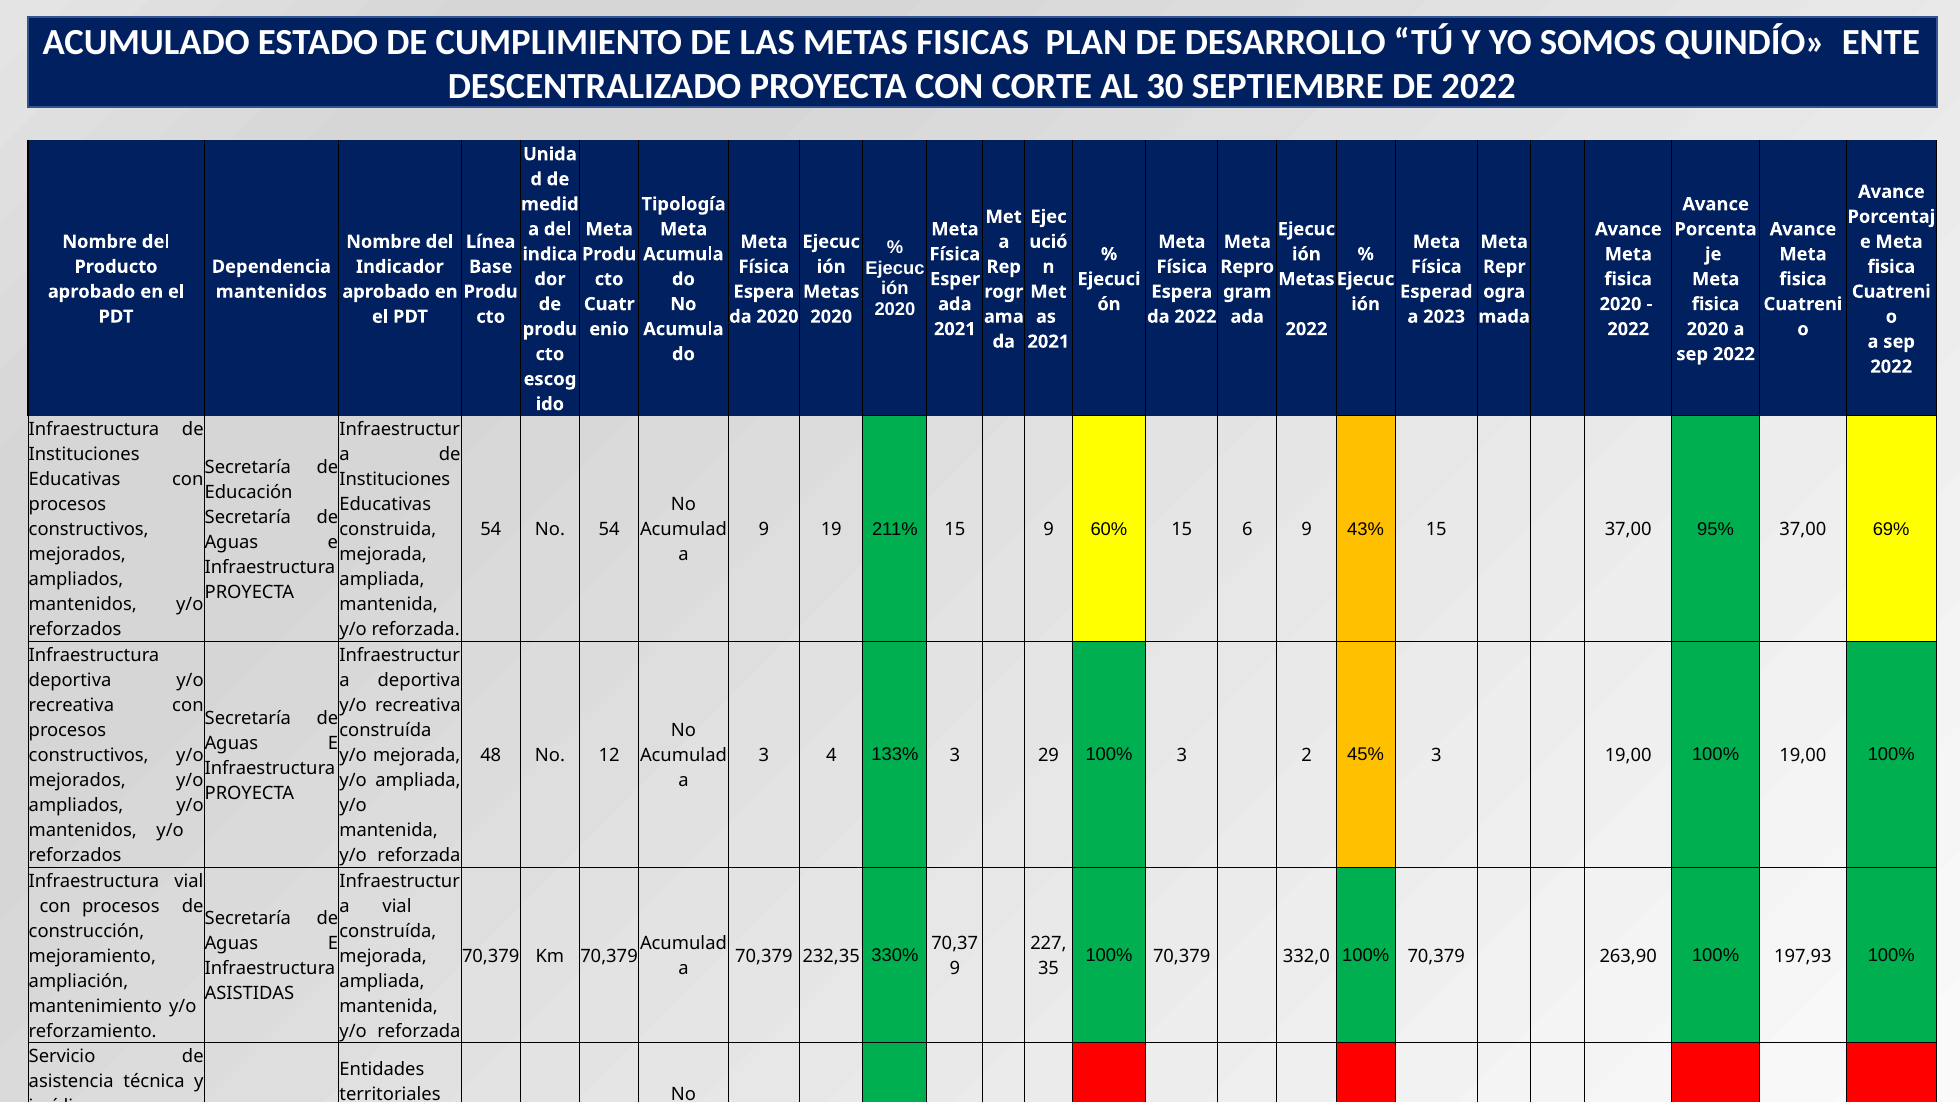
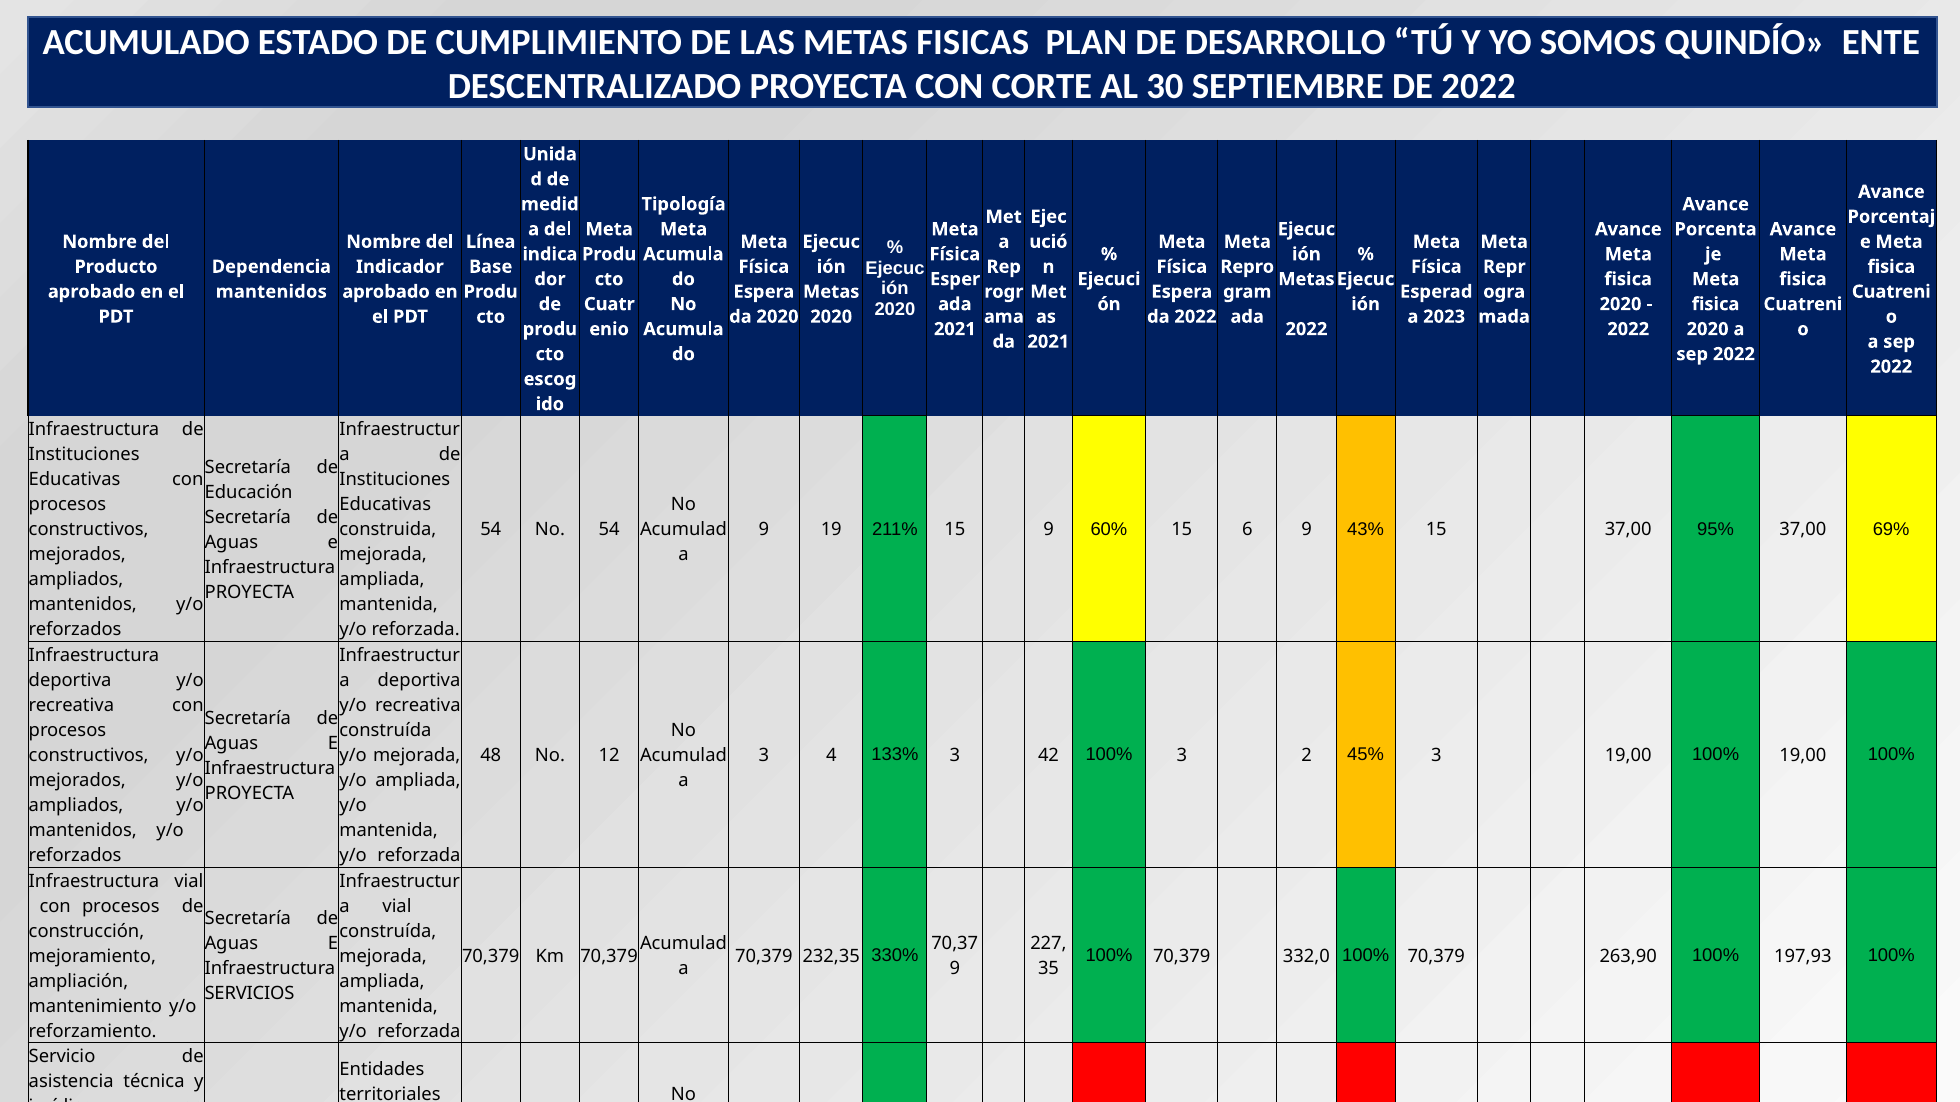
29: 29 -> 42
ASISTIDAS at (249, 994): ASISTIDAS -> SERVICIOS
